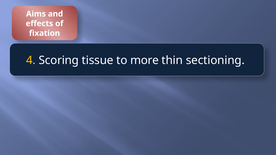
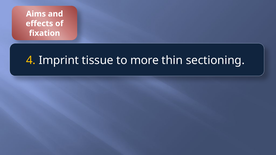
Scoring: Scoring -> Imprint
